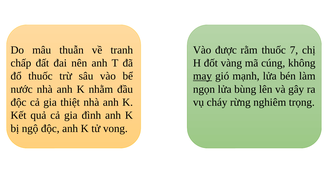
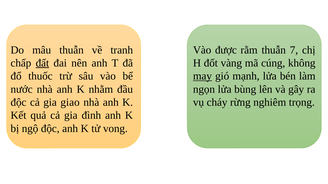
rằm thuốc: thuốc -> thuẫn
đất underline: none -> present
thiệt: thiệt -> giao
